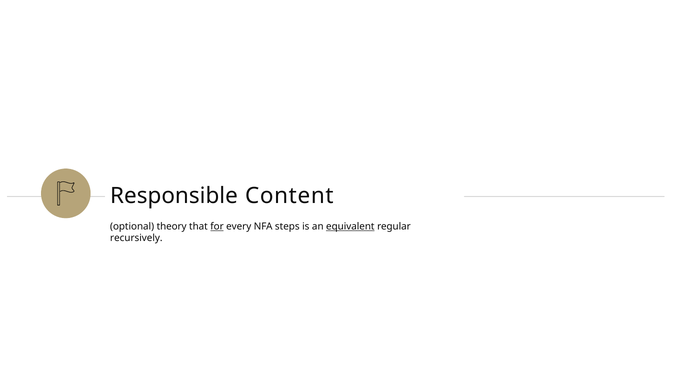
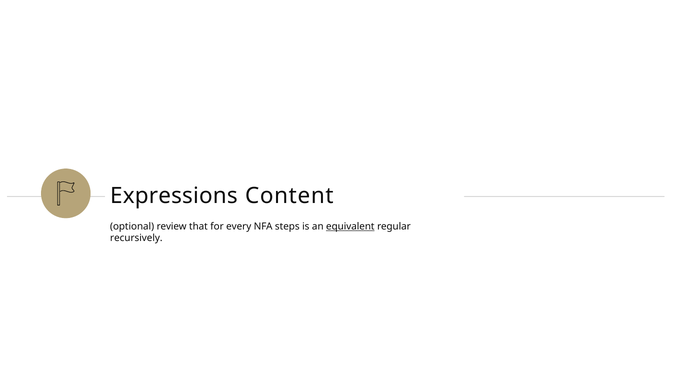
Responsible: Responsible -> Expressions
theory: theory -> review
for underline: present -> none
